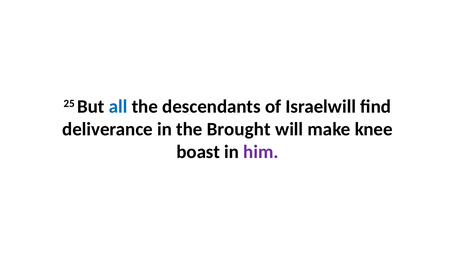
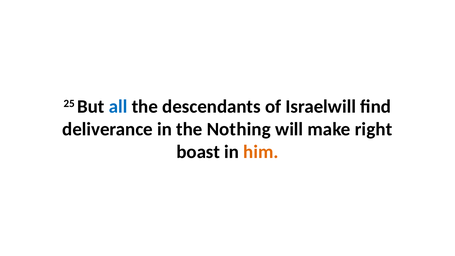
Brought: Brought -> Nothing
knee: knee -> right
him colour: purple -> orange
